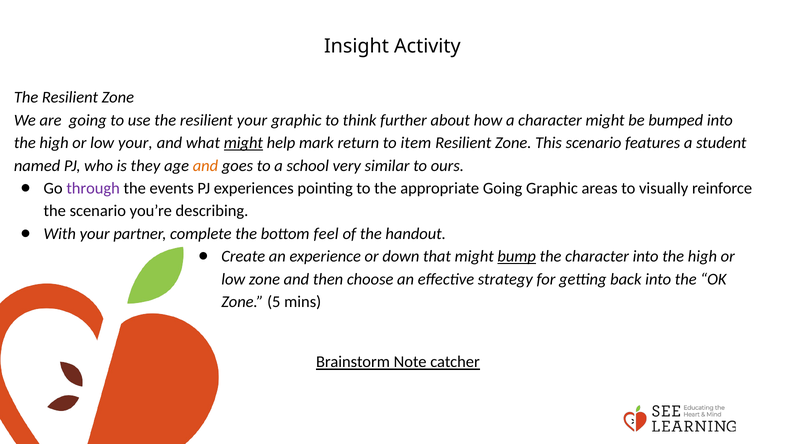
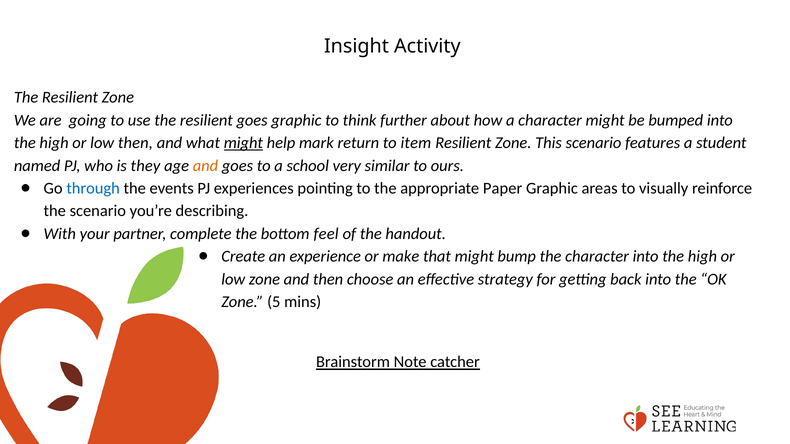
resilient your: your -> goes
low your: your -> then
through colour: purple -> blue
appropriate Going: Going -> Paper
down: down -> make
bump underline: present -> none
